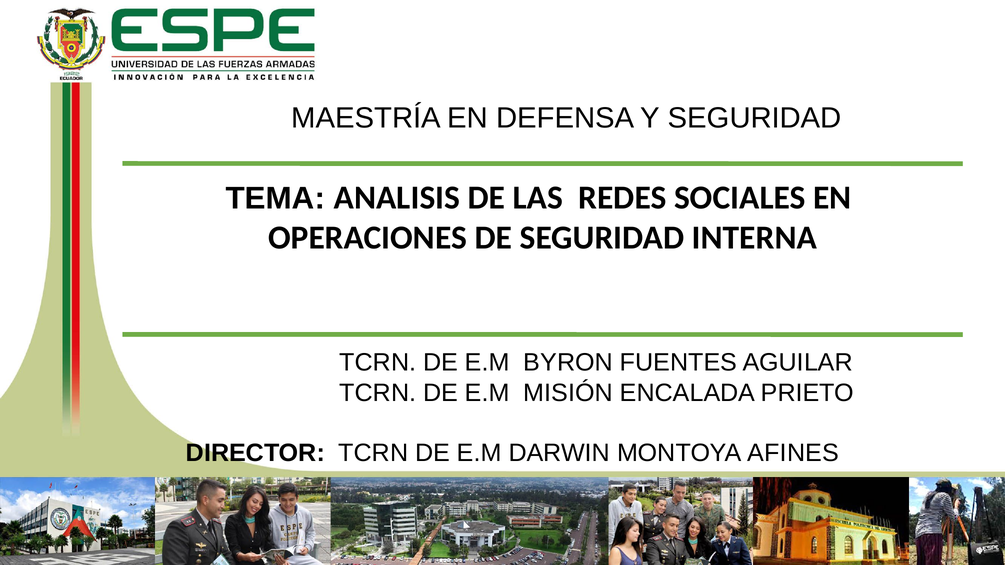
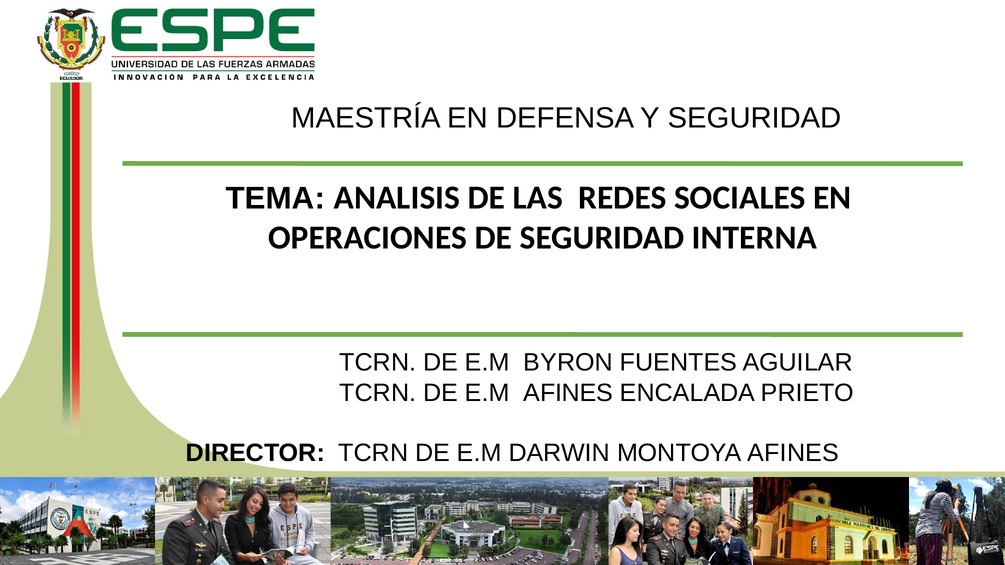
E.M MISIÓN: MISIÓN -> AFINES
